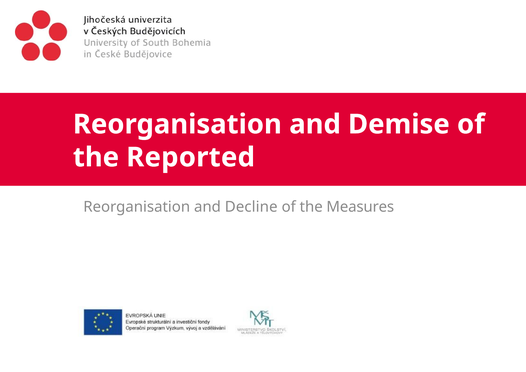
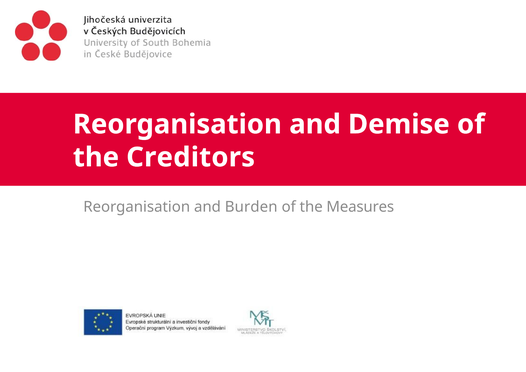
Reported: Reported -> Creditors
Decline: Decline -> Burden
